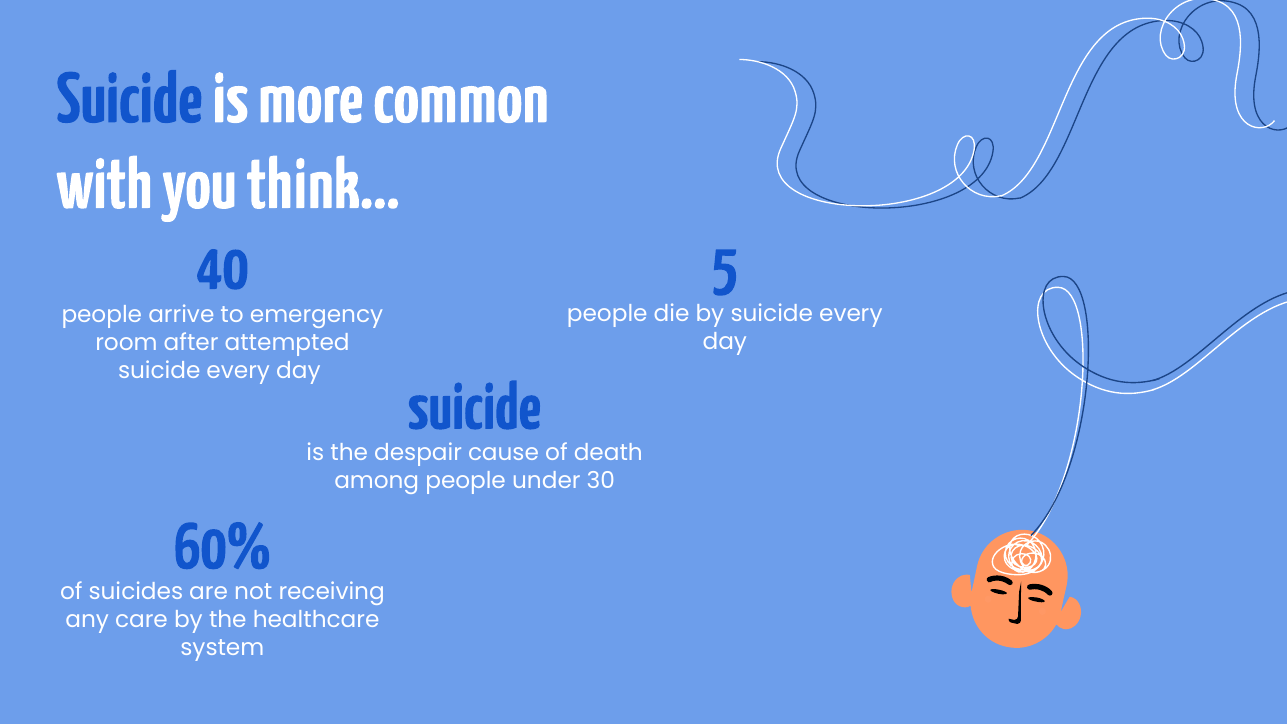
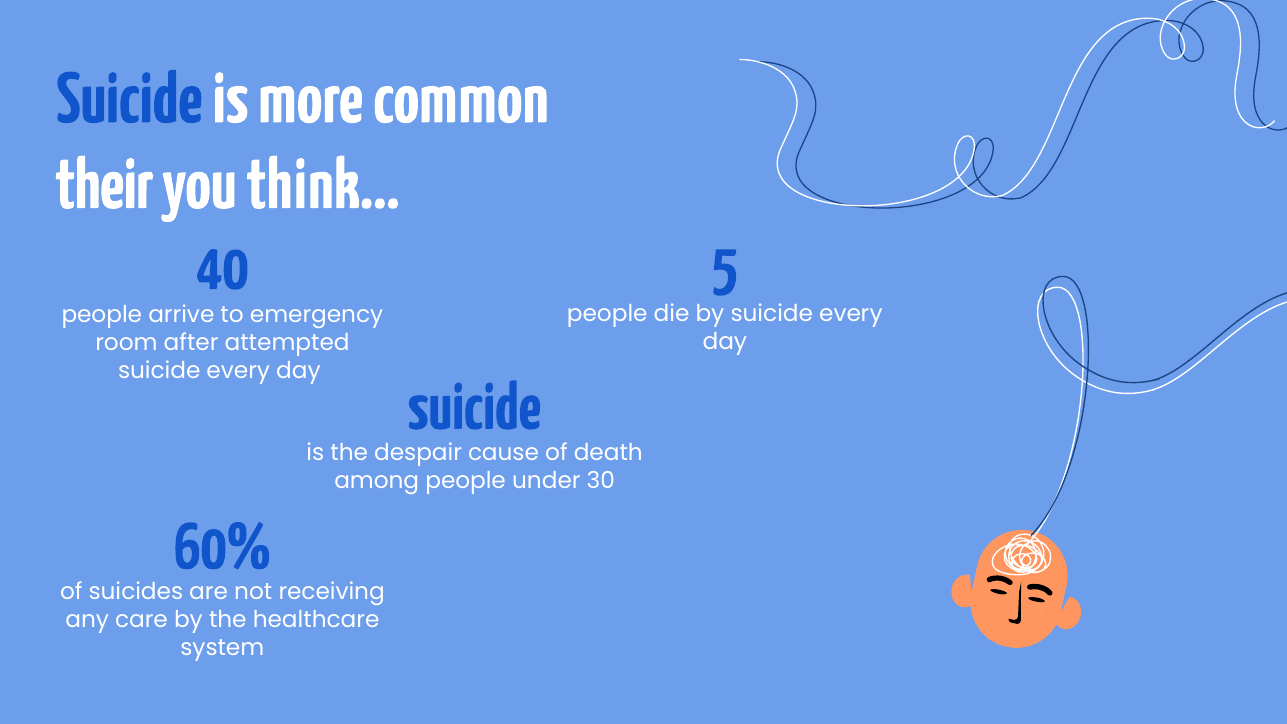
with: with -> their
